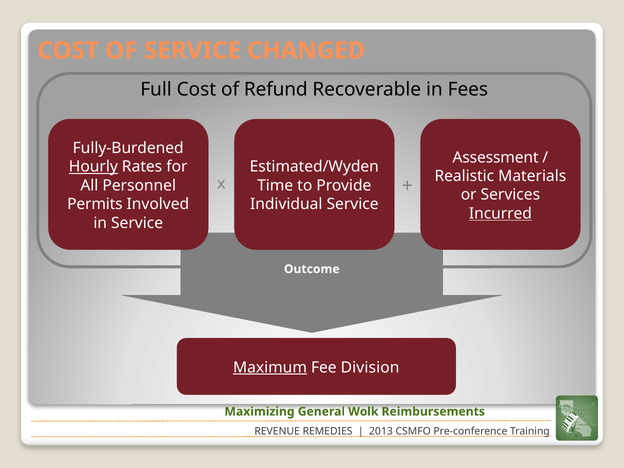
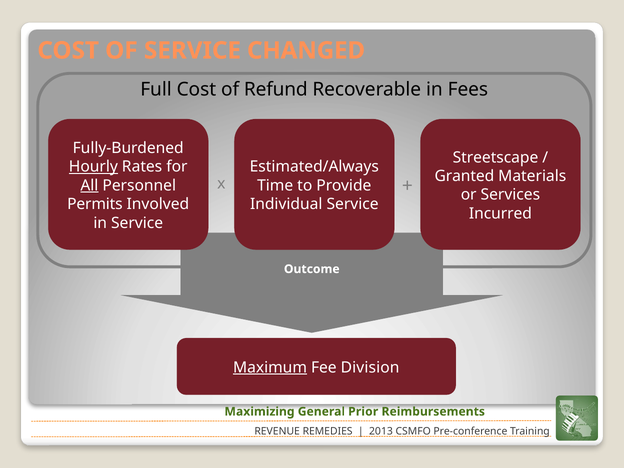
Assessment: Assessment -> Streetscape
Estimated/Wyden: Estimated/Wyden -> Estimated/Always
Realistic: Realistic -> Granted
All underline: none -> present
Incurred underline: present -> none
Wolk: Wolk -> Prior
